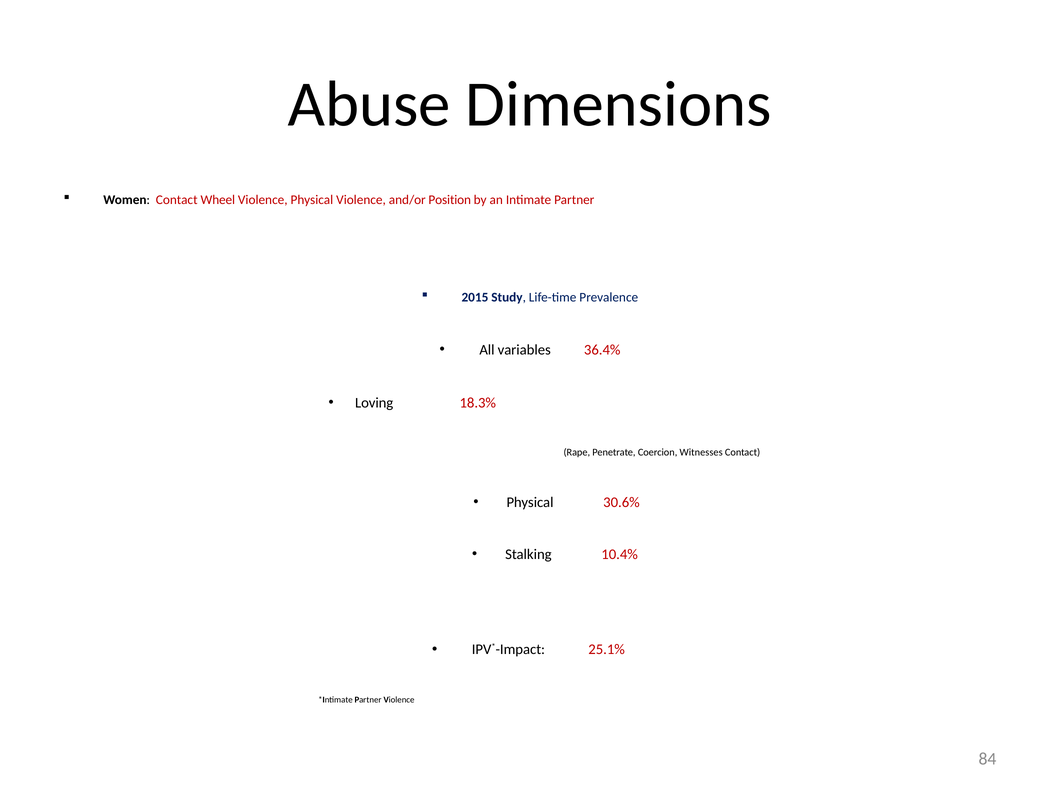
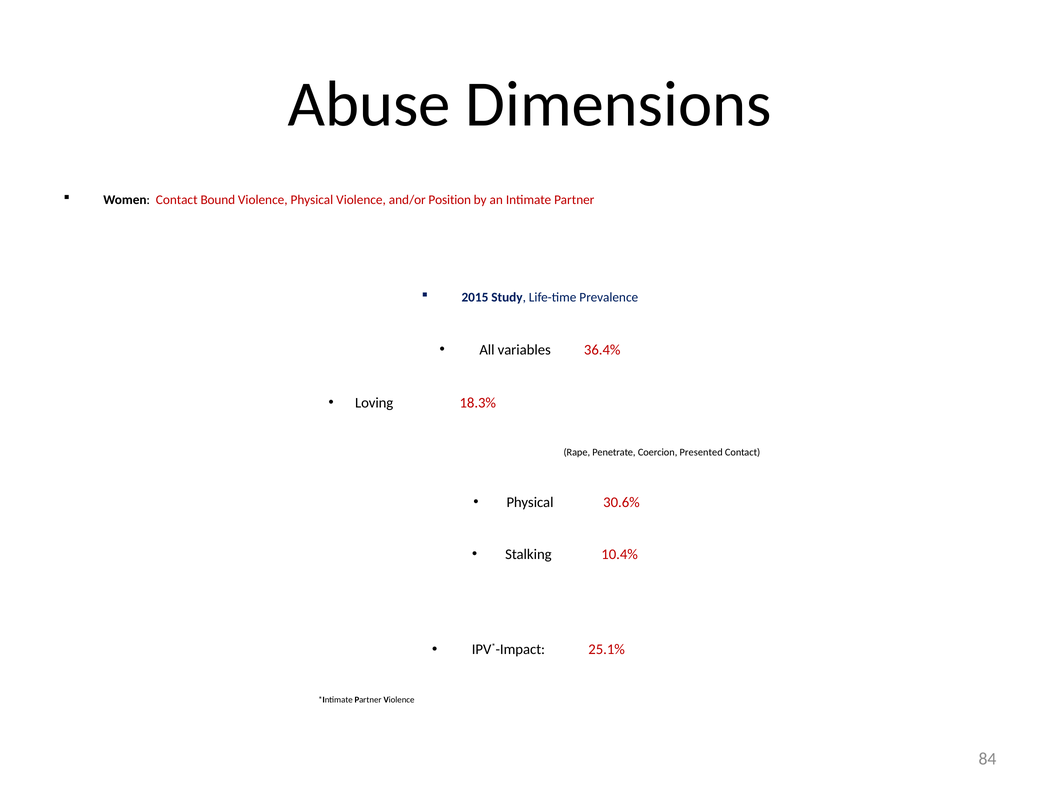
Wheel: Wheel -> Bound
Witnesses: Witnesses -> Presented
